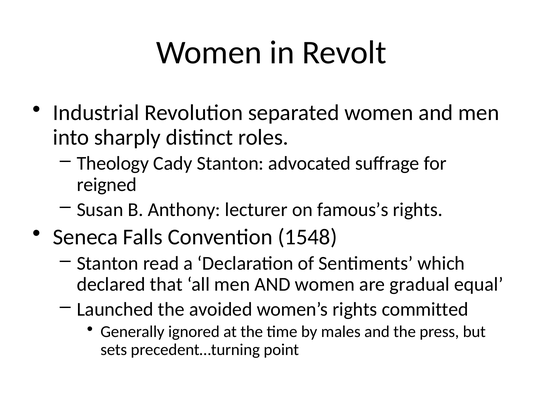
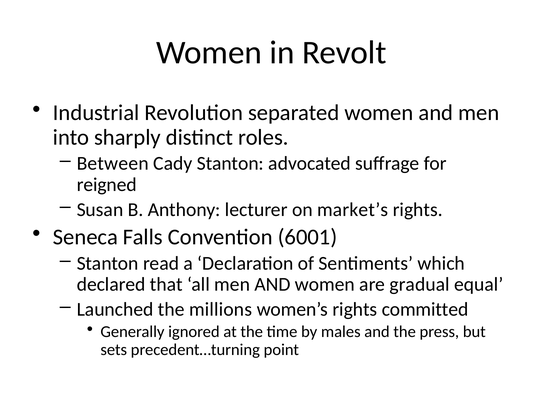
Theology: Theology -> Between
famous’s: famous’s -> market’s
1548: 1548 -> 6001
avoided: avoided -> millions
